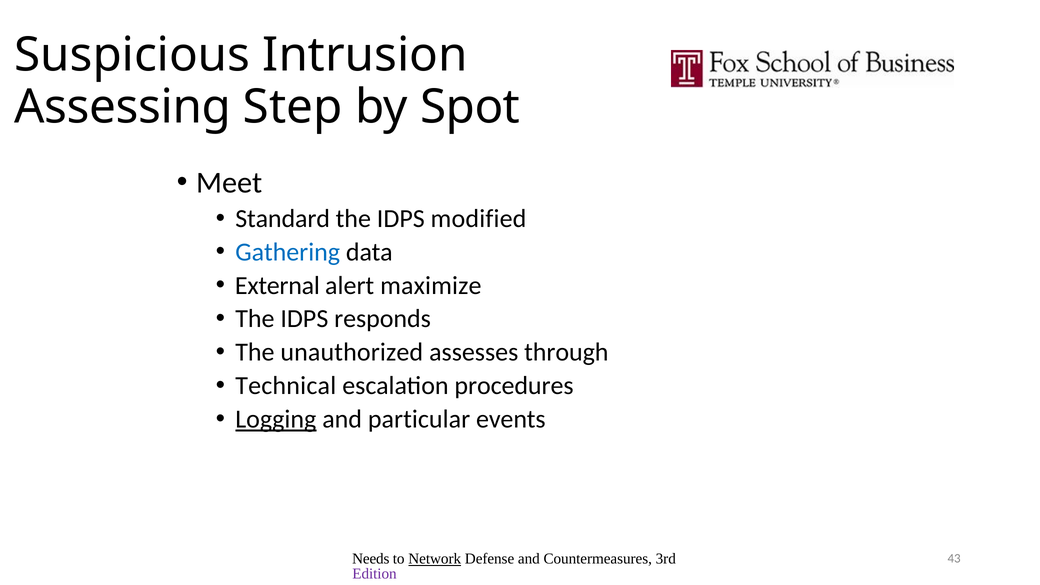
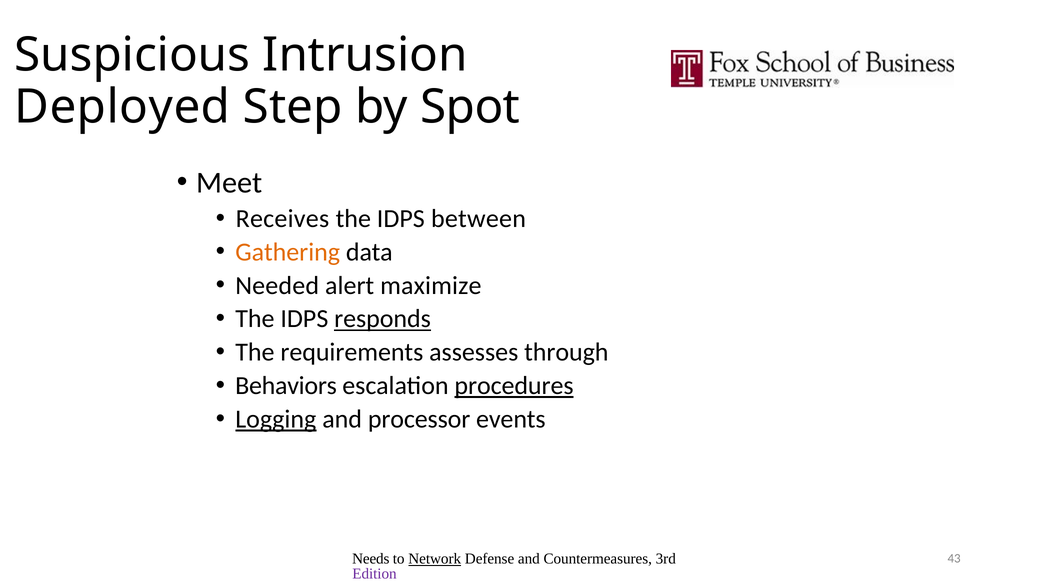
Assessing: Assessing -> Deployed
Standard: Standard -> Receives
modified: modified -> between
Gathering colour: blue -> orange
External: External -> Needed
responds underline: none -> present
unauthorized: unauthorized -> requirements
Technical: Technical -> Behaviors
procedures underline: none -> present
particular: particular -> processor
